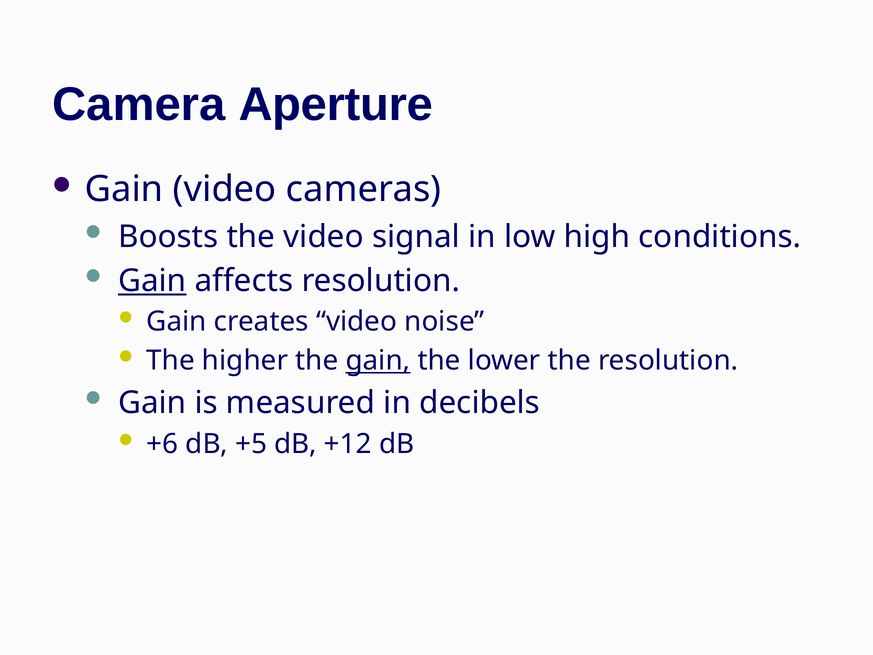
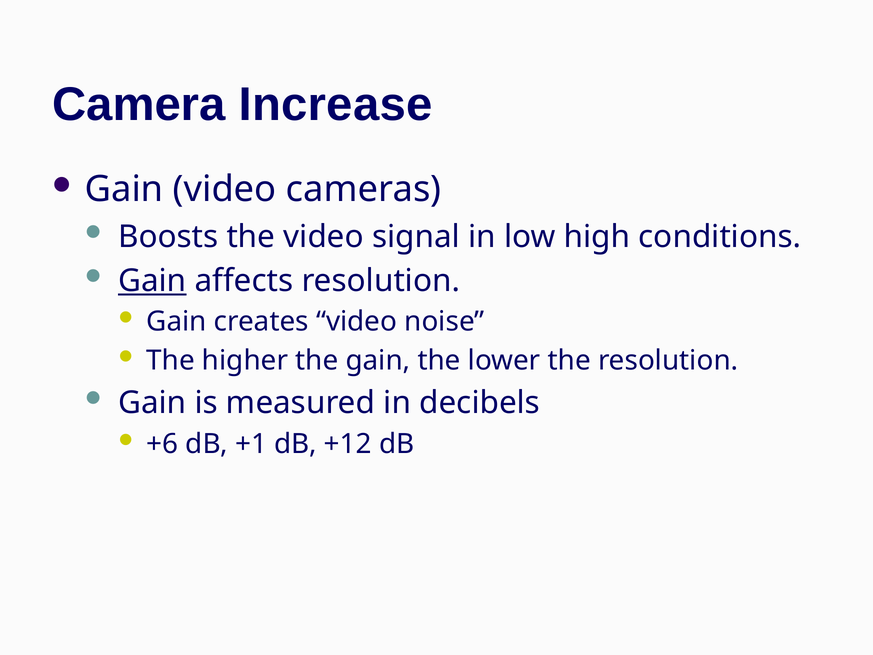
Aperture: Aperture -> Increase
gain at (378, 361) underline: present -> none
+5: +5 -> +1
